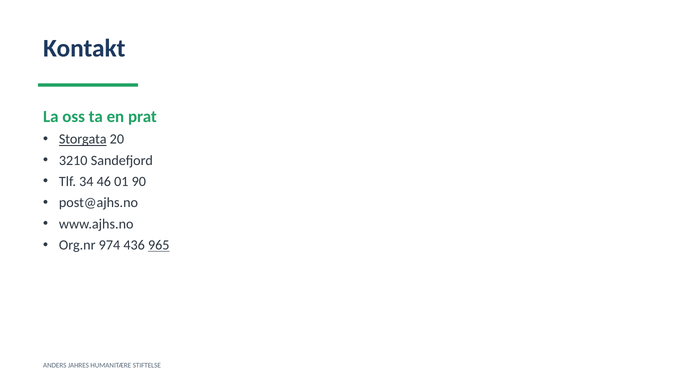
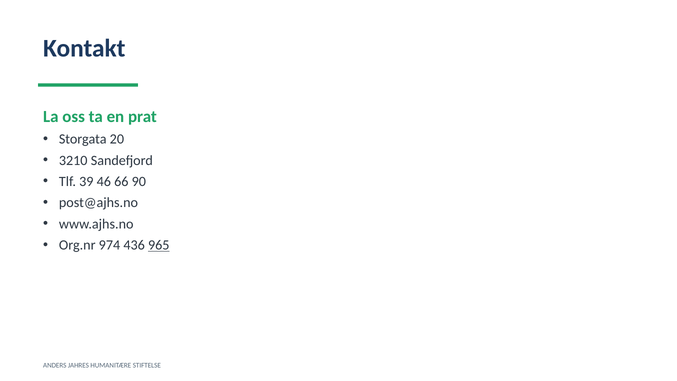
Storgata underline: present -> none
34: 34 -> 39
01: 01 -> 66
